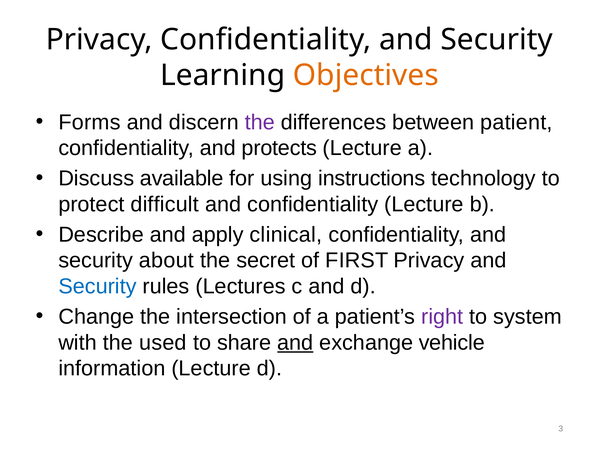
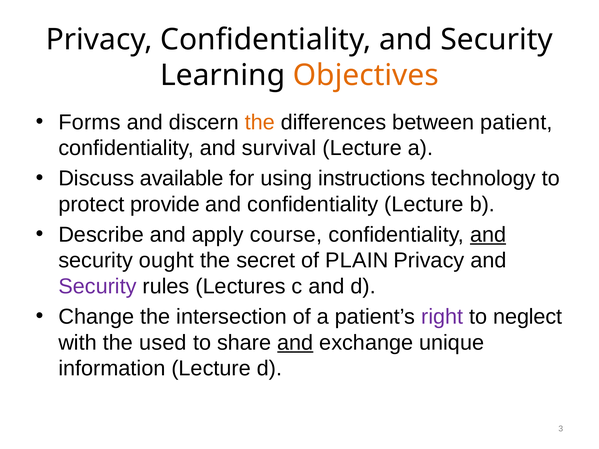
the at (260, 122) colour: purple -> orange
protects: protects -> survival
difficult: difficult -> provide
clinical: clinical -> course
and at (488, 235) underline: none -> present
about: about -> ought
FIRST: FIRST -> PLAIN
Security at (97, 287) colour: blue -> purple
system: system -> neglect
vehicle: vehicle -> unique
